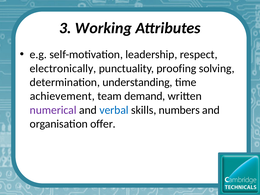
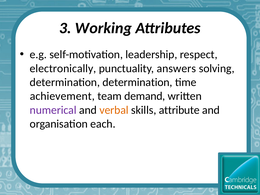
proofing: proofing -> answers
determination understanding: understanding -> determination
verbal colour: blue -> orange
numbers: numbers -> attribute
offer: offer -> each
